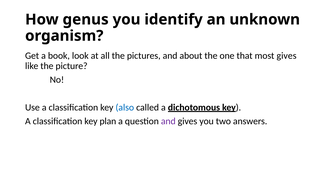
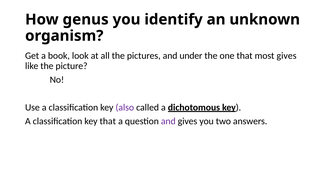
about: about -> under
also colour: blue -> purple
key plan: plan -> that
